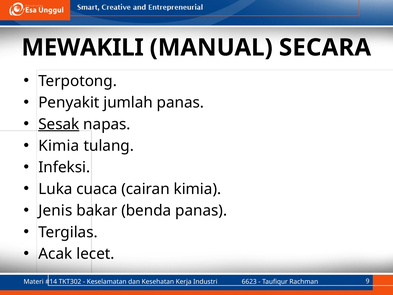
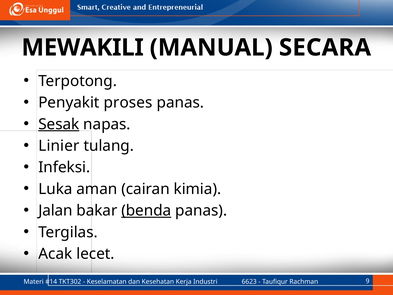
jumlah: jumlah -> proses
Kimia at (59, 146): Kimia -> Linier
cuaca: cuaca -> aman
Jenis: Jenis -> Jalan
benda underline: none -> present
